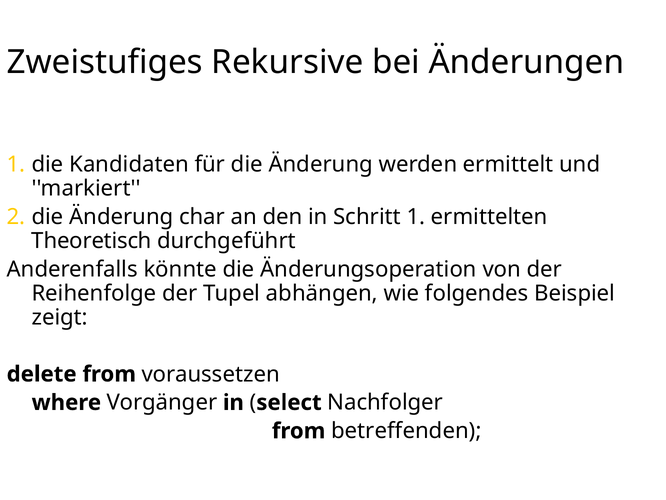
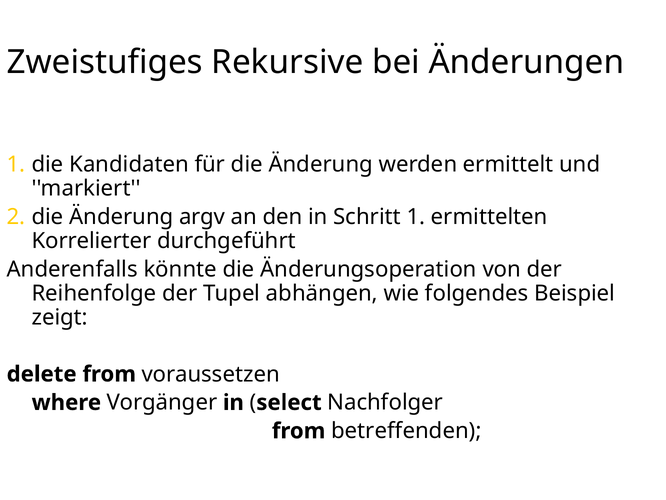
char: char -> argv
Theoretisch: Theoretisch -> Korrelierter
